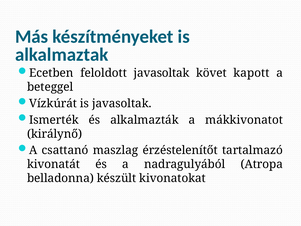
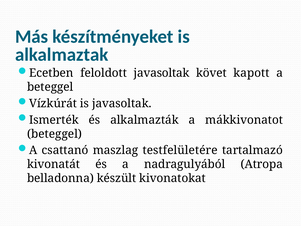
királynő at (55, 134): királynő -> beteggel
érzéstelenítőt: érzéstelenítőt -> testfelületére
